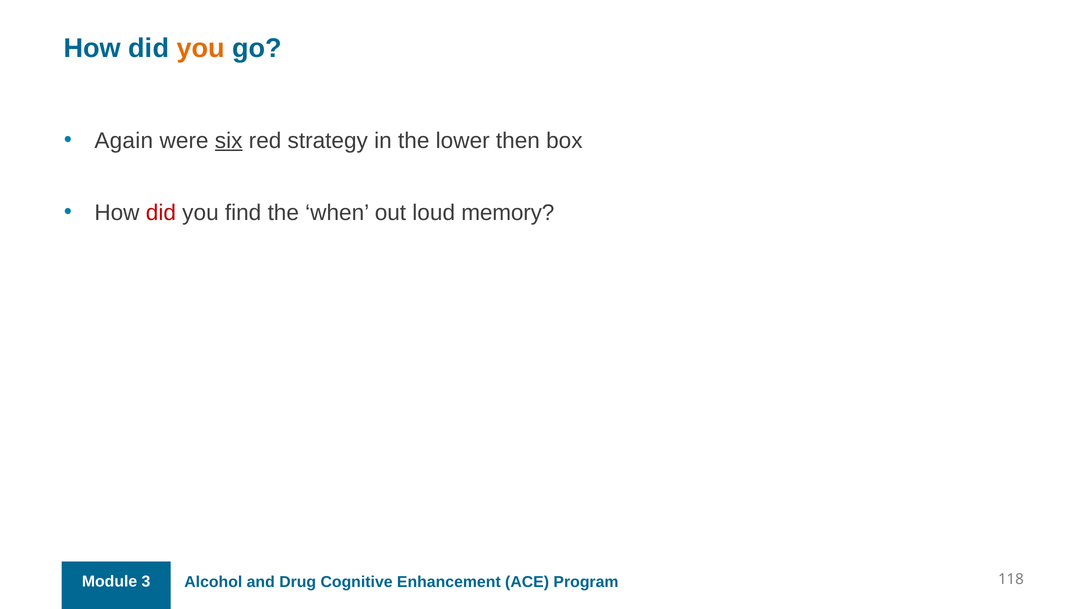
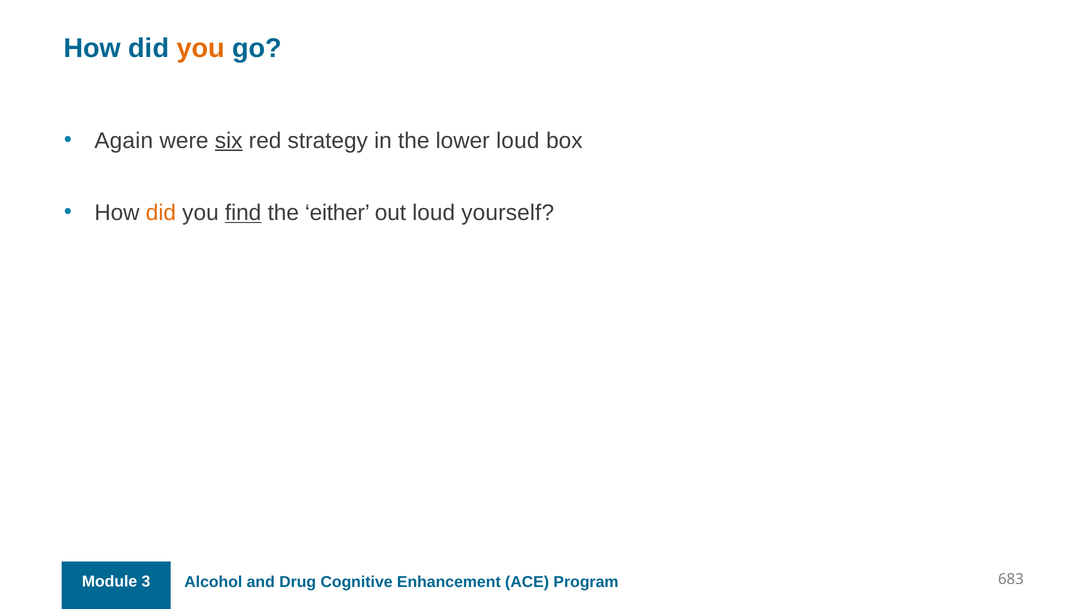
lower then: then -> loud
did at (161, 213) colour: red -> orange
find underline: none -> present
when: when -> either
memory: memory -> yourself
118: 118 -> 683
